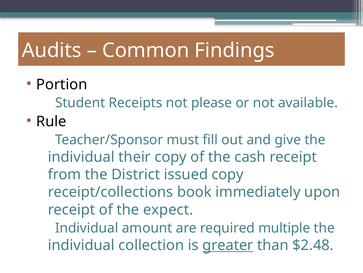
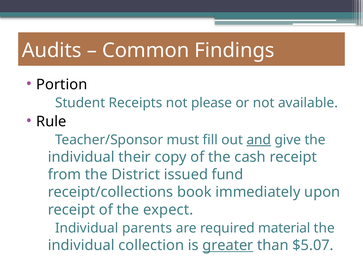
and underline: none -> present
issued copy: copy -> fund
amount: amount -> parents
multiple: multiple -> material
$2.48: $2.48 -> $5.07
